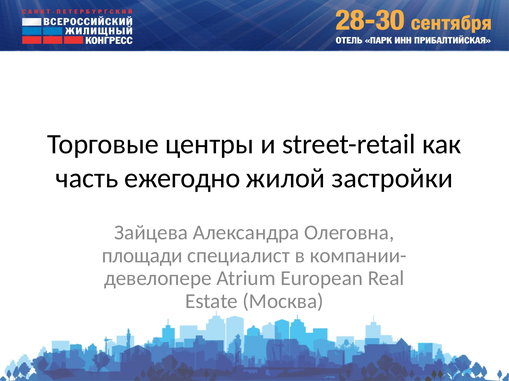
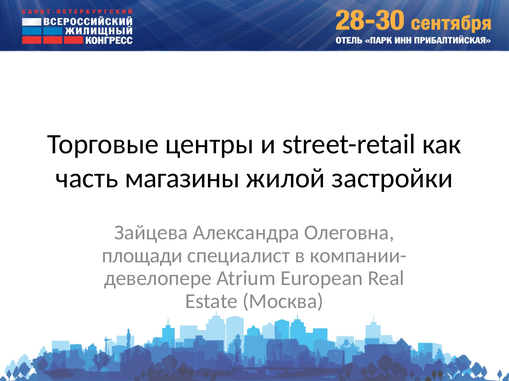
ежегодно: ежегодно -> магазины
